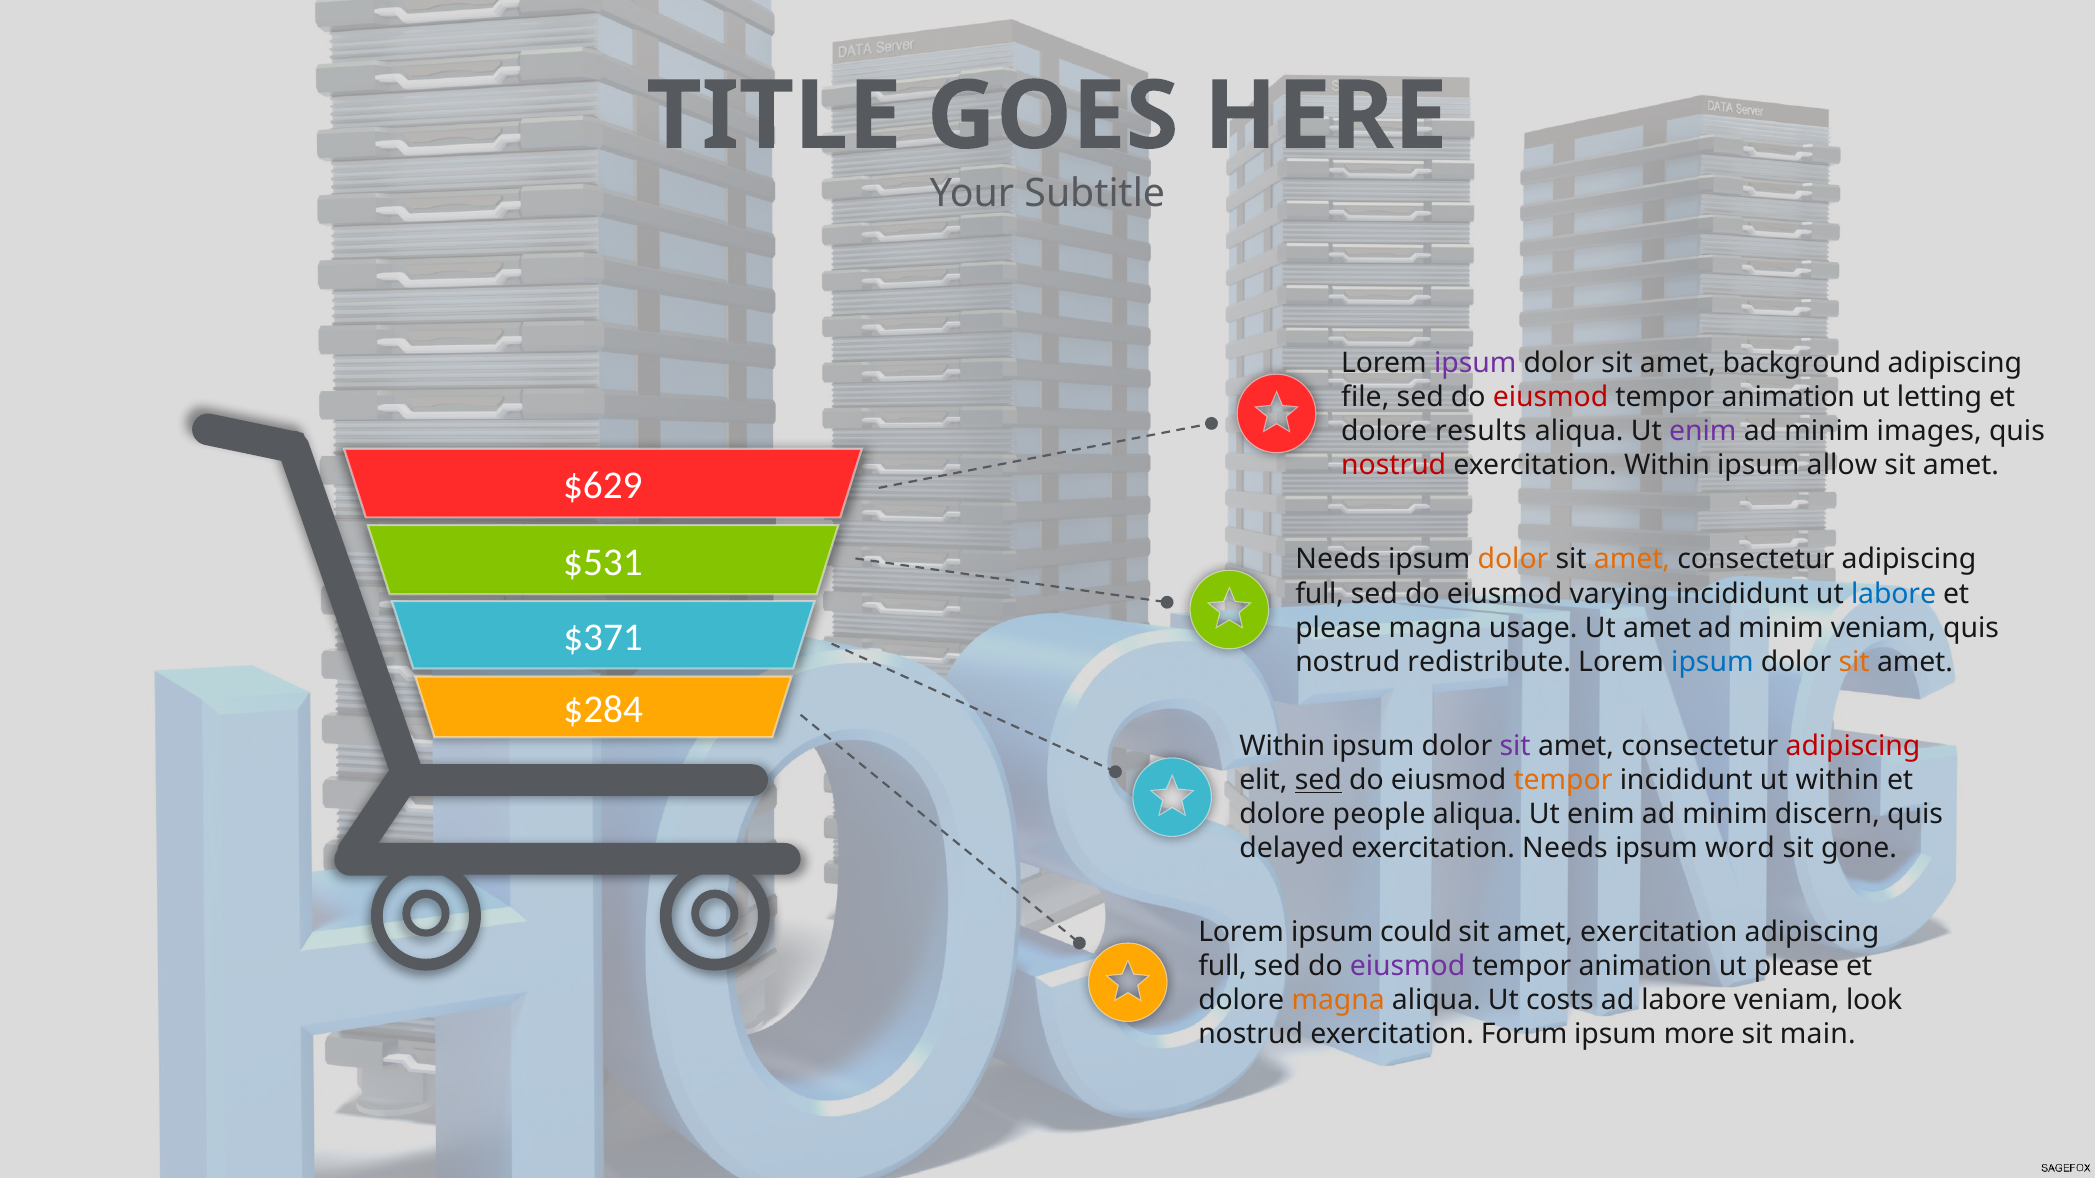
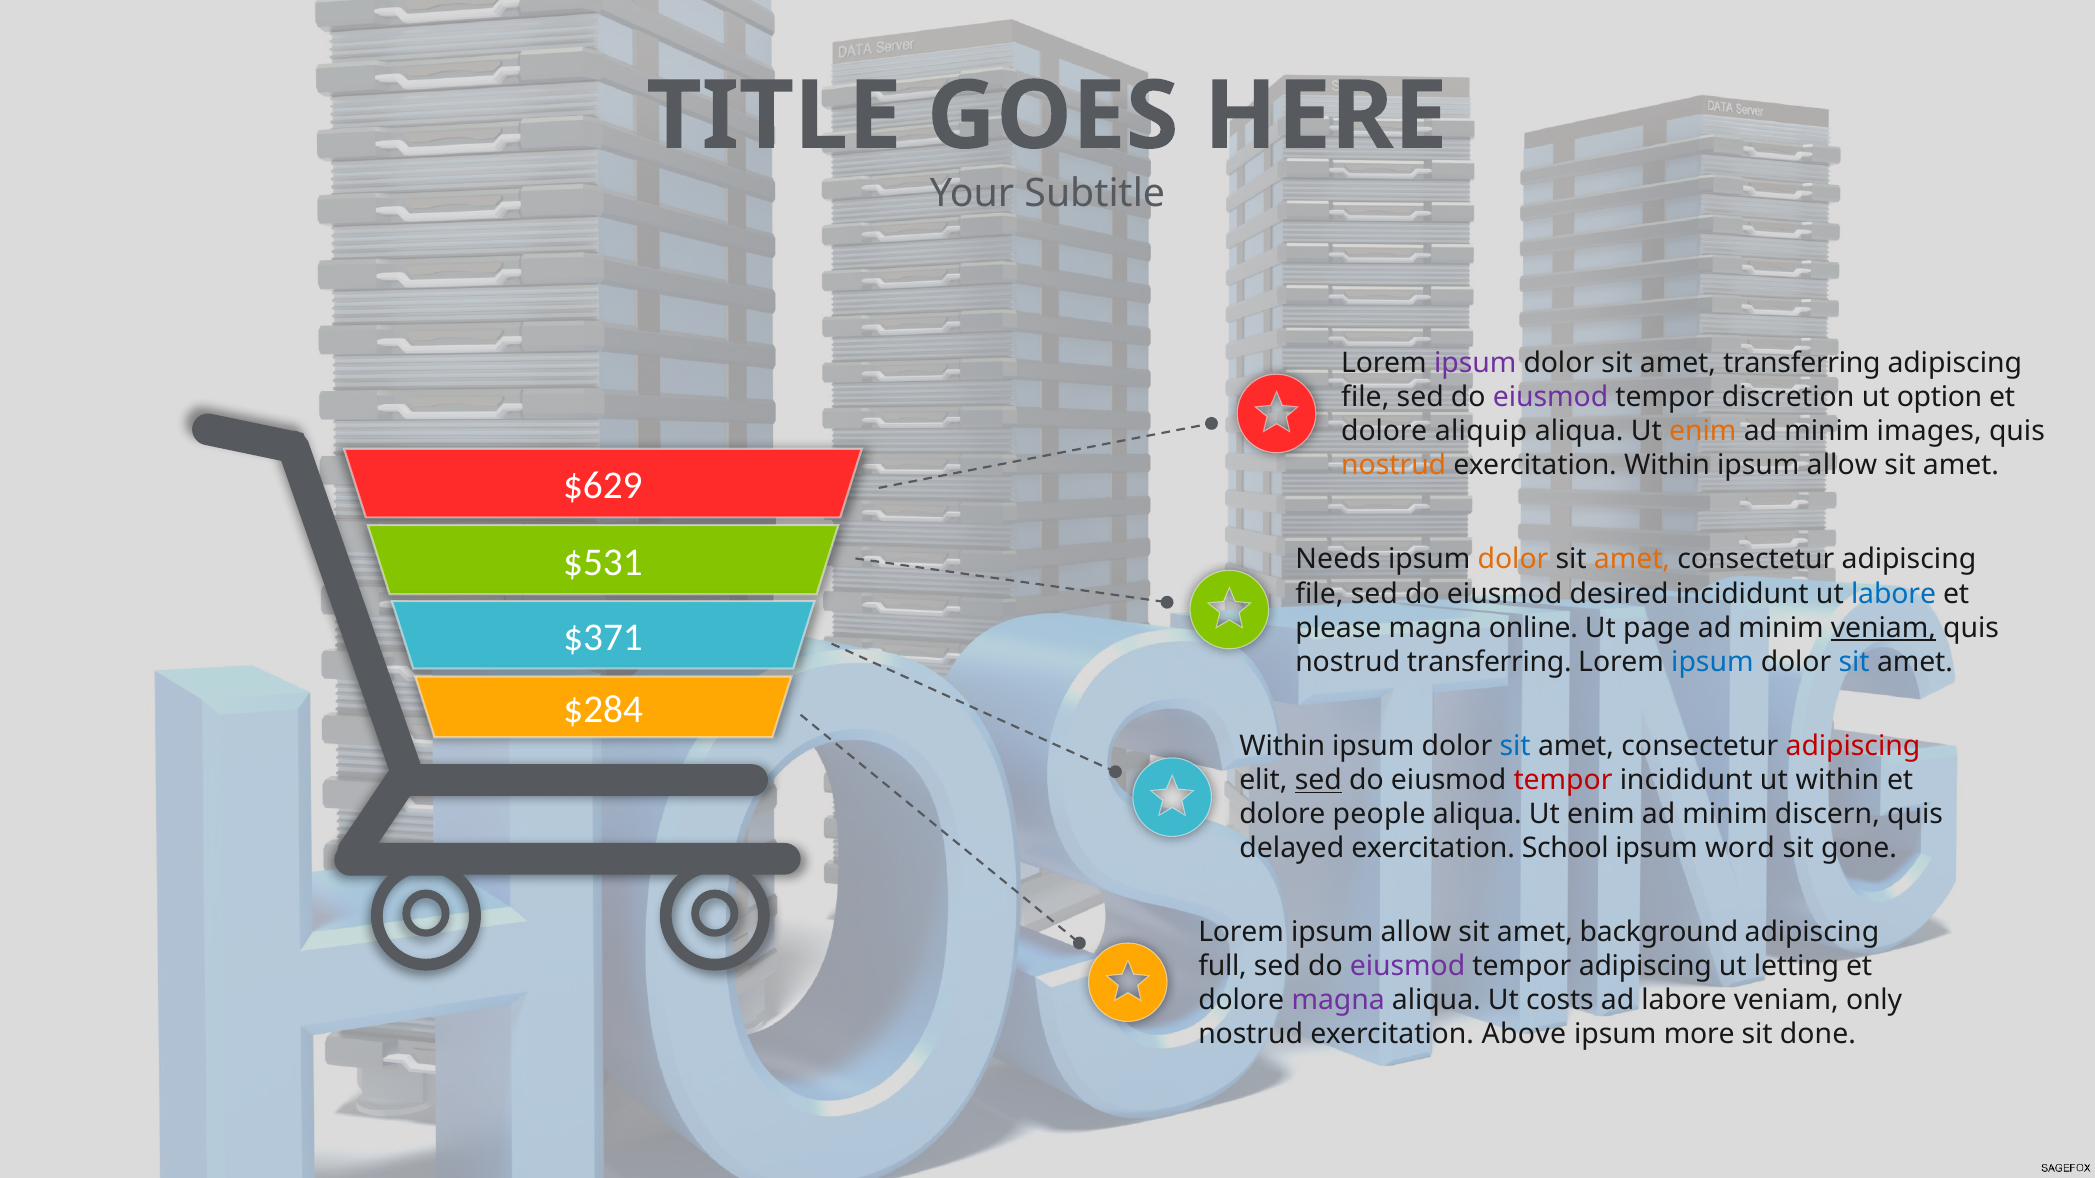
amet background: background -> transferring
eiusmod at (1551, 397) colour: red -> purple
animation at (1788, 397): animation -> discretion
letting: letting -> option
results: results -> aliquip
enim at (1703, 431) colour: purple -> orange
nostrud at (1394, 465) colour: red -> orange
full at (1320, 594): full -> file
varying: varying -> desired
usage: usage -> online
Ut amet: amet -> page
veniam at (1883, 628) underline: none -> present
nostrud redistribute: redistribute -> transferring
sit at (1854, 662) colour: orange -> blue
sit at (1515, 747) colour: purple -> blue
tempor at (1563, 781) colour: orange -> red
exercitation Needs: Needs -> School
Lorem ipsum could: could -> allow
amet exercitation: exercitation -> background
animation at (1645, 967): animation -> adipiscing
ut please: please -> letting
magna at (1338, 1001) colour: orange -> purple
look: look -> only
Forum: Forum -> Above
main: main -> done
